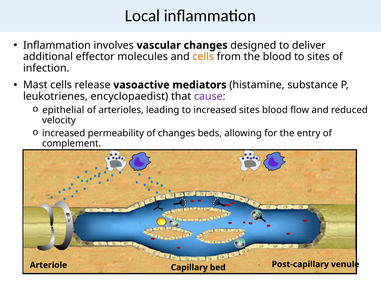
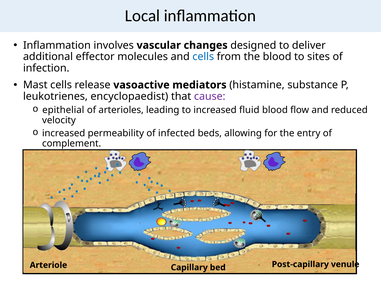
cells at (203, 57) colour: orange -> blue
increased sites: sites -> fluid
of changes: changes -> infected
